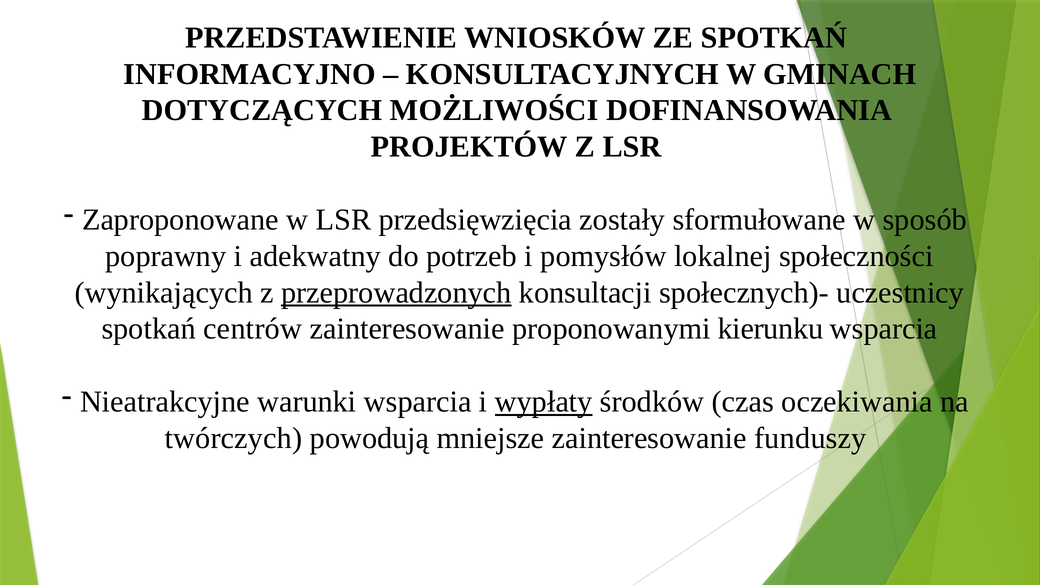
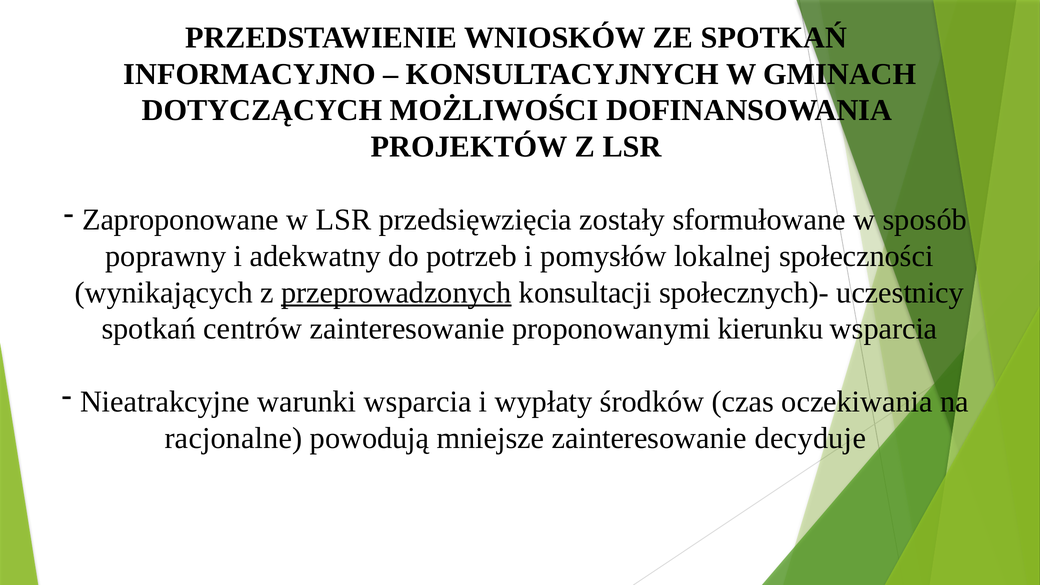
wypłaty underline: present -> none
twórczych: twórczych -> racjonalne
funduszy: funduszy -> decyduje
